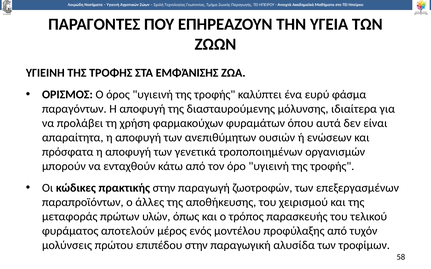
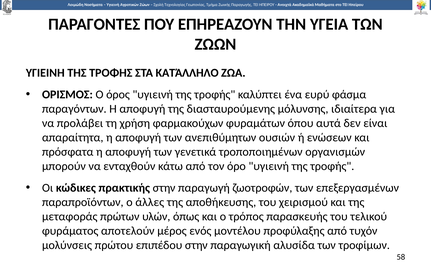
ΕΜΦΆΝΙΣΗΣ: ΕΜΦΆΝΙΣΗΣ -> ΚΑΤΆΛΛΗΛΟ
